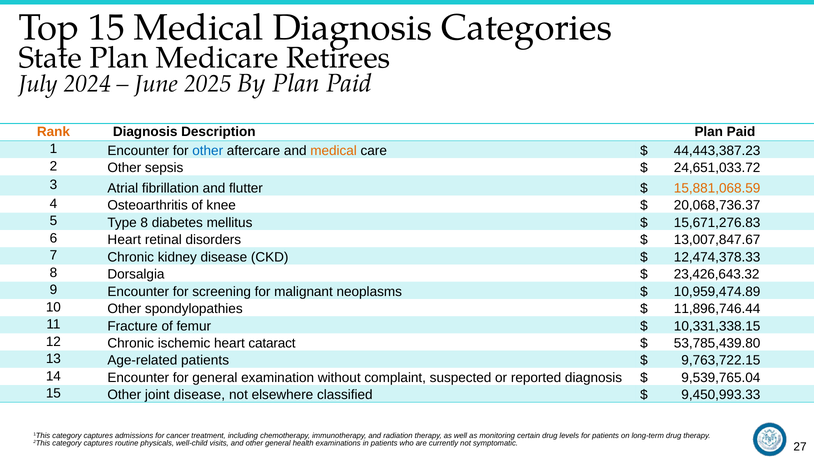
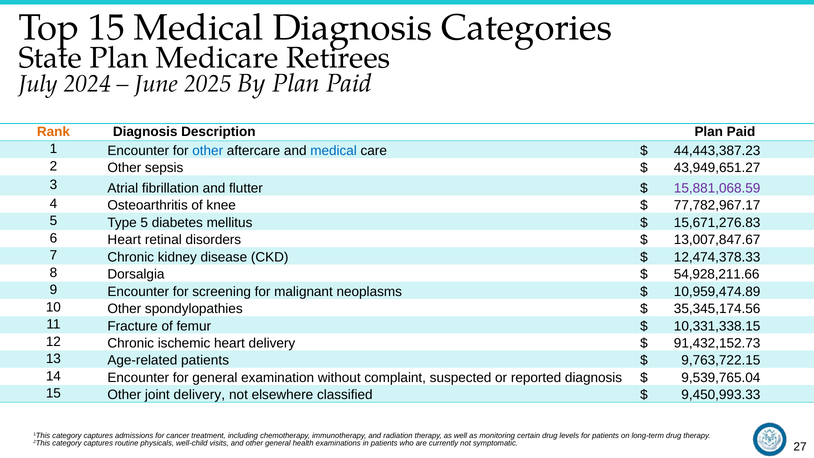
medical at (334, 151) colour: orange -> blue
24,651,033.72: 24,651,033.72 -> 43,949,651.27
15,881,068.59 colour: orange -> purple
20,068,736.37: 20,068,736.37 -> 77,782,967.17
Type 8: 8 -> 5
23,426,643.32: 23,426,643.32 -> 54,928,211.66
11,896,746.44: 11,896,746.44 -> 35,345,174.56
heart cataract: cataract -> delivery
53,785,439.80: 53,785,439.80 -> 91,432,152.73
joint disease: disease -> delivery
